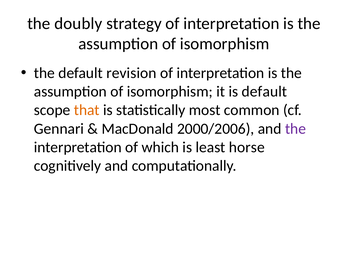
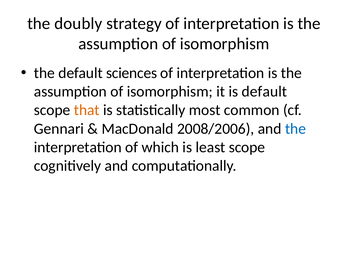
revision: revision -> sciences
2000/2006: 2000/2006 -> 2008/2006
the at (296, 129) colour: purple -> blue
least horse: horse -> scope
